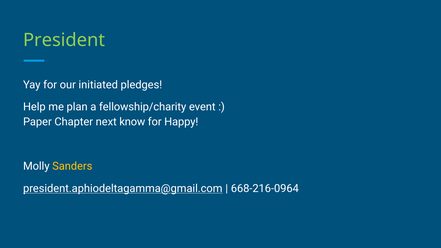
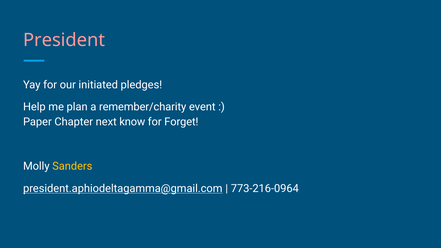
President colour: light green -> pink
fellowship/charity: fellowship/charity -> remember/charity
Happy: Happy -> Forget
668-216-0964: 668-216-0964 -> 773-216-0964
